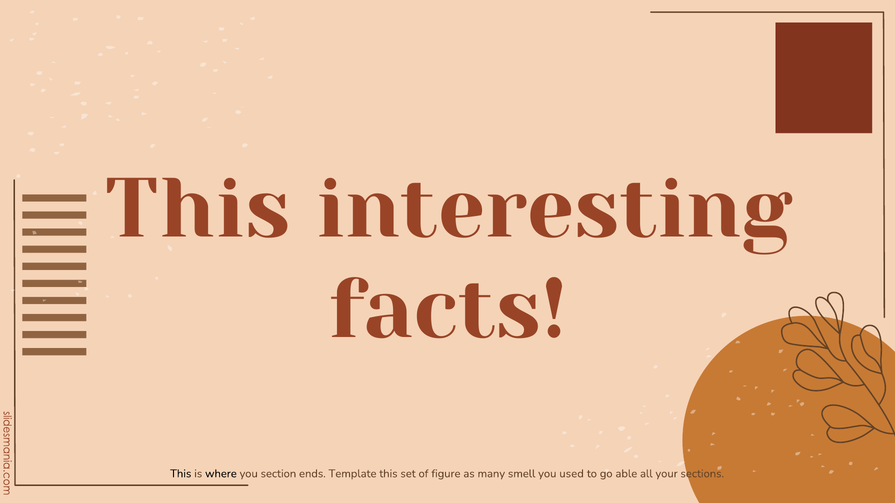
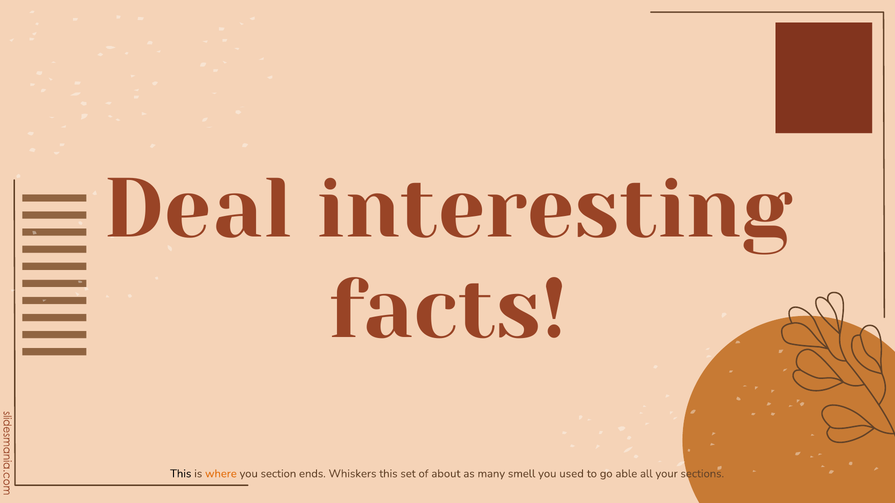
This at (198, 209): This -> Deal
where colour: black -> orange
Template: Template -> Whiskers
figure: figure -> about
